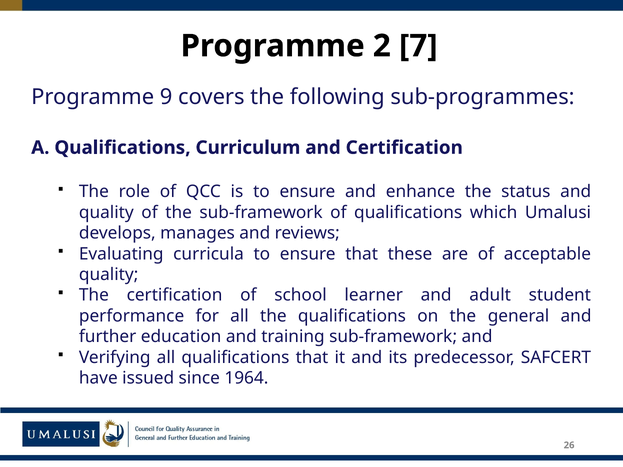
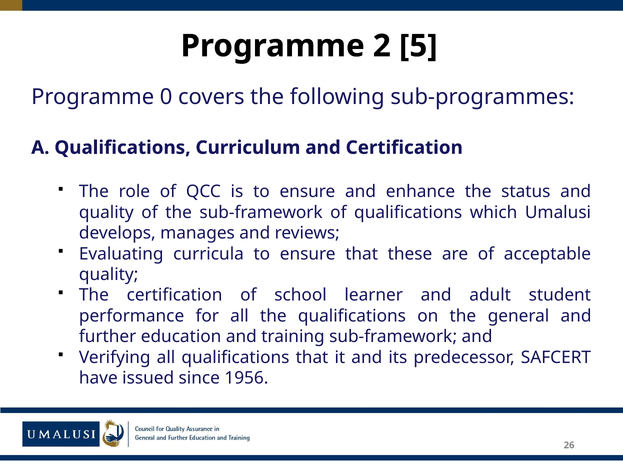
7: 7 -> 5
9: 9 -> 0
1964: 1964 -> 1956
